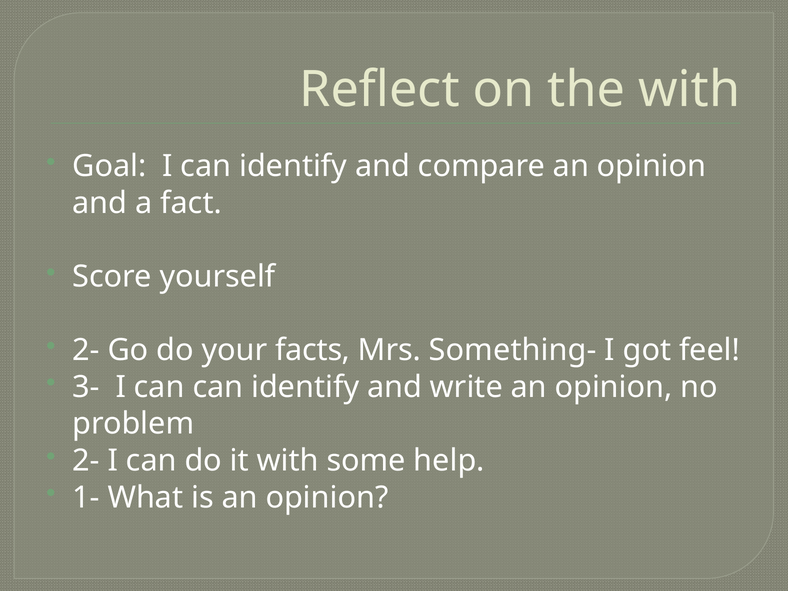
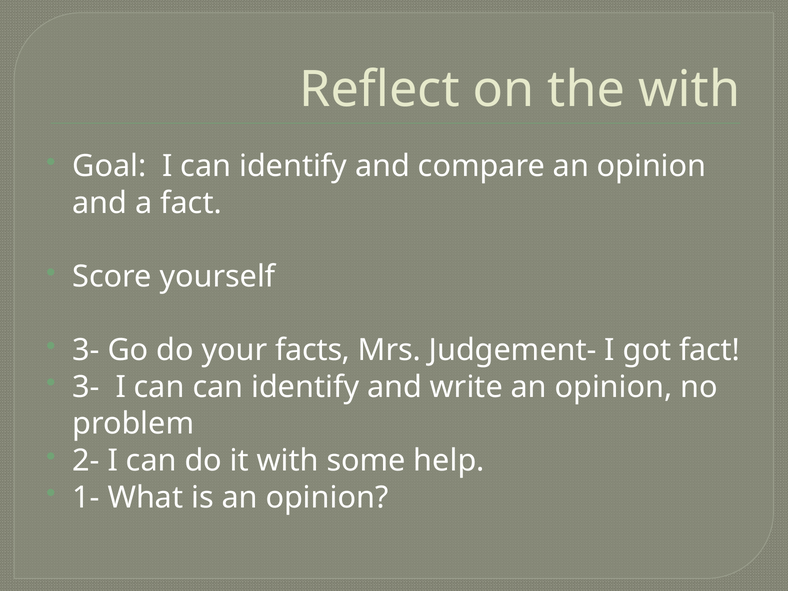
2- at (86, 350): 2- -> 3-
Something-: Something- -> Judgement-
got feel: feel -> fact
